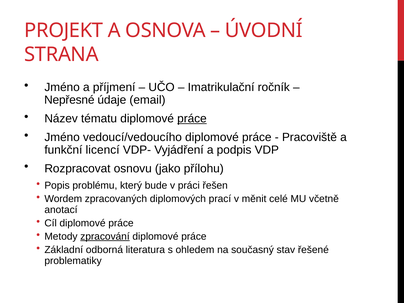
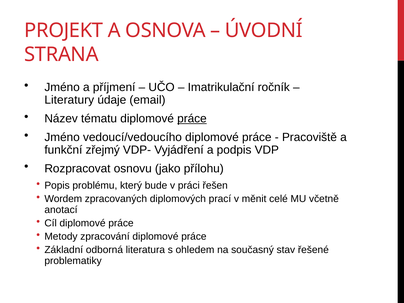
Nepřesné: Nepřesné -> Literatury
licencí: licencí -> zřejmý
zpracování underline: present -> none
